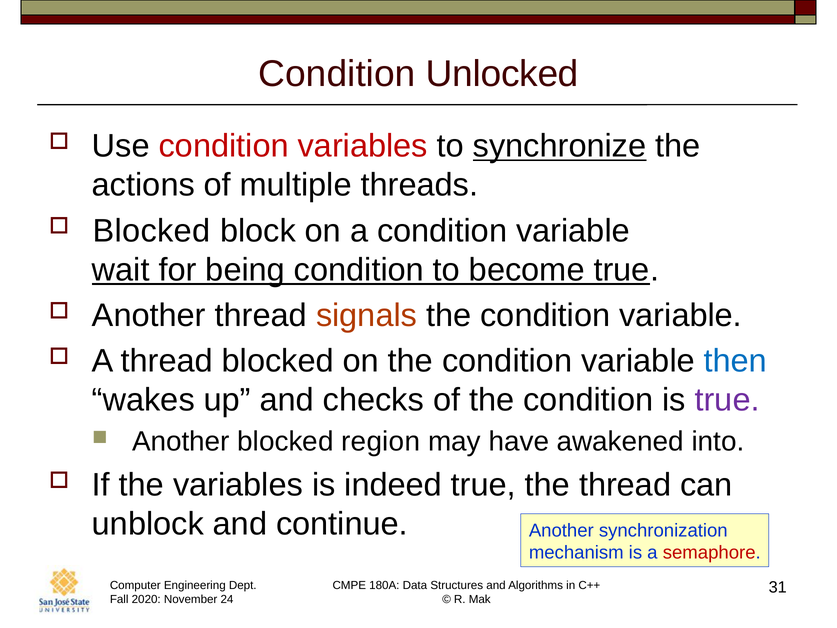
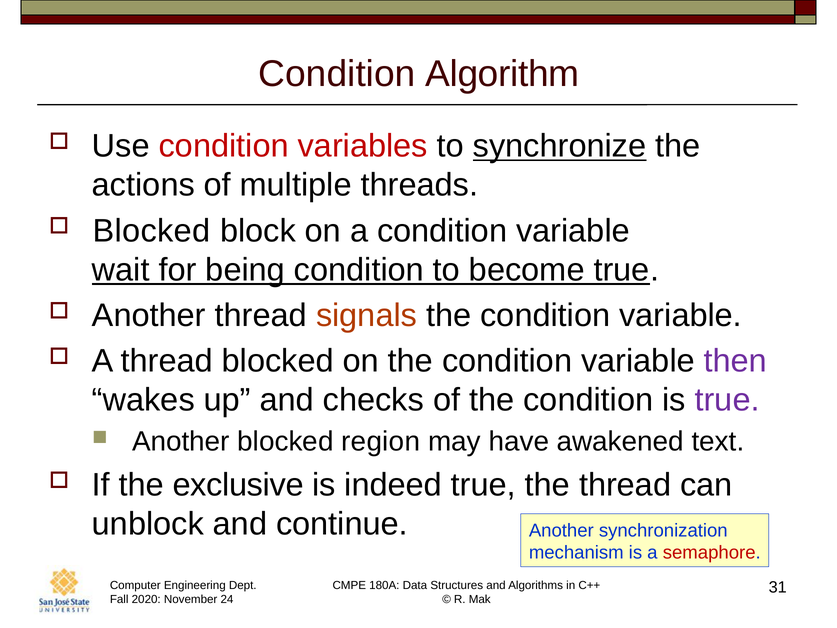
Unlocked: Unlocked -> Algorithm
then colour: blue -> purple
into: into -> text
the variables: variables -> exclusive
